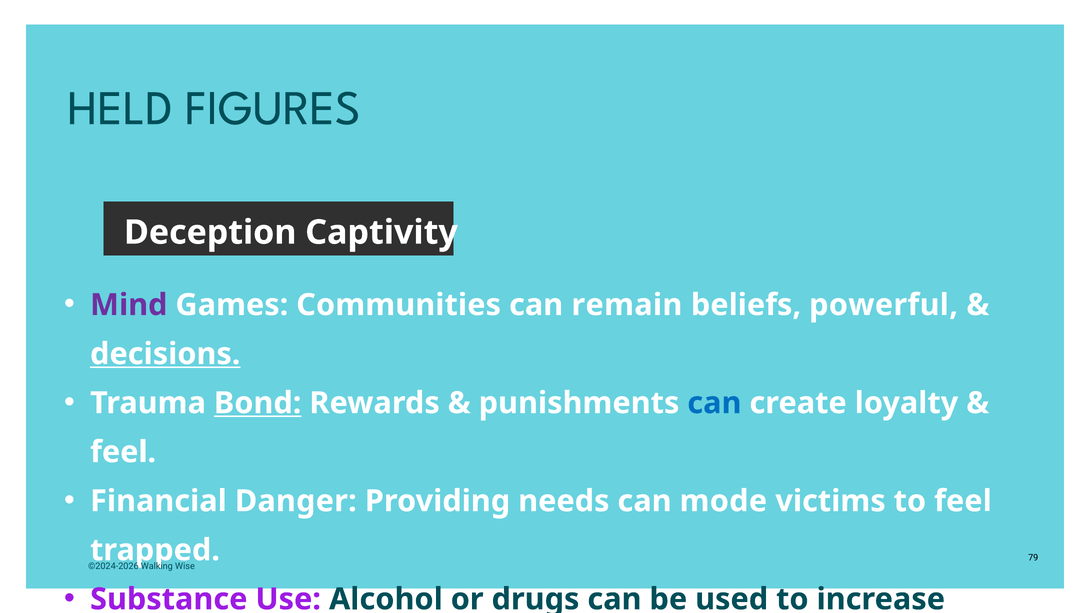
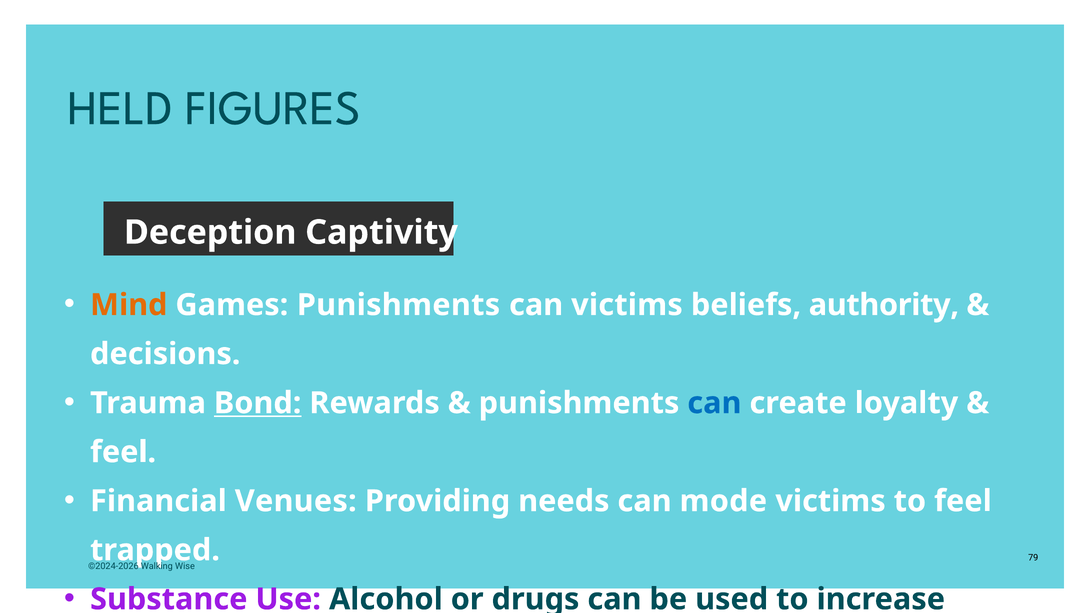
Mind colour: purple -> orange
Games Communities: Communities -> Punishments
can remain: remain -> victims
powerful: powerful -> authority
decisions underline: present -> none
Danger: Danger -> Venues
